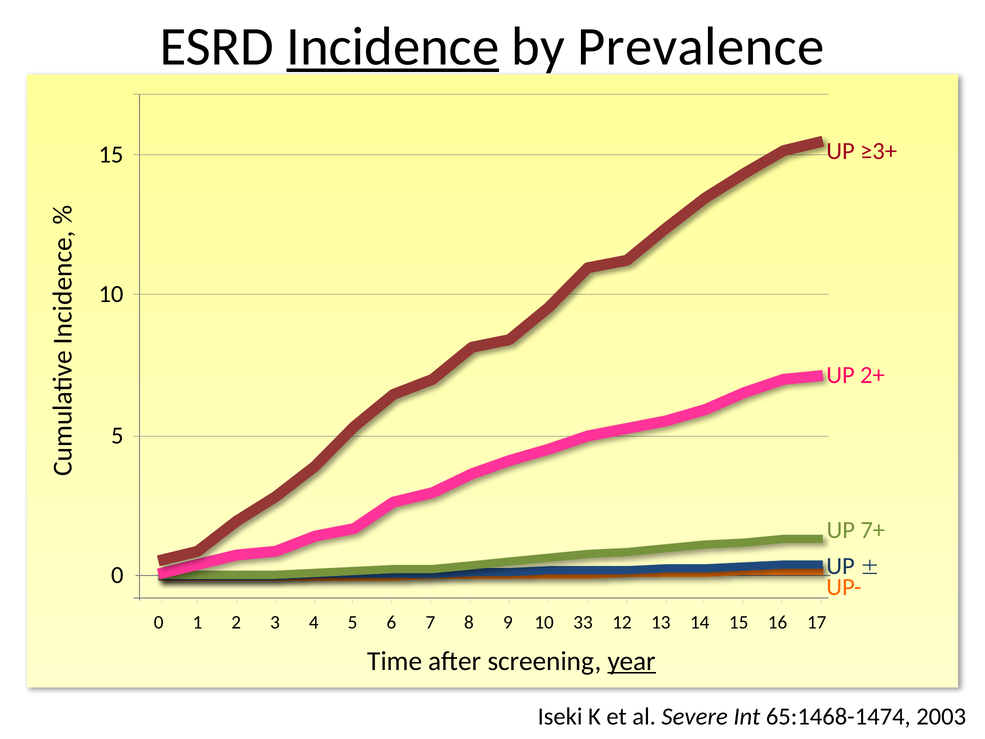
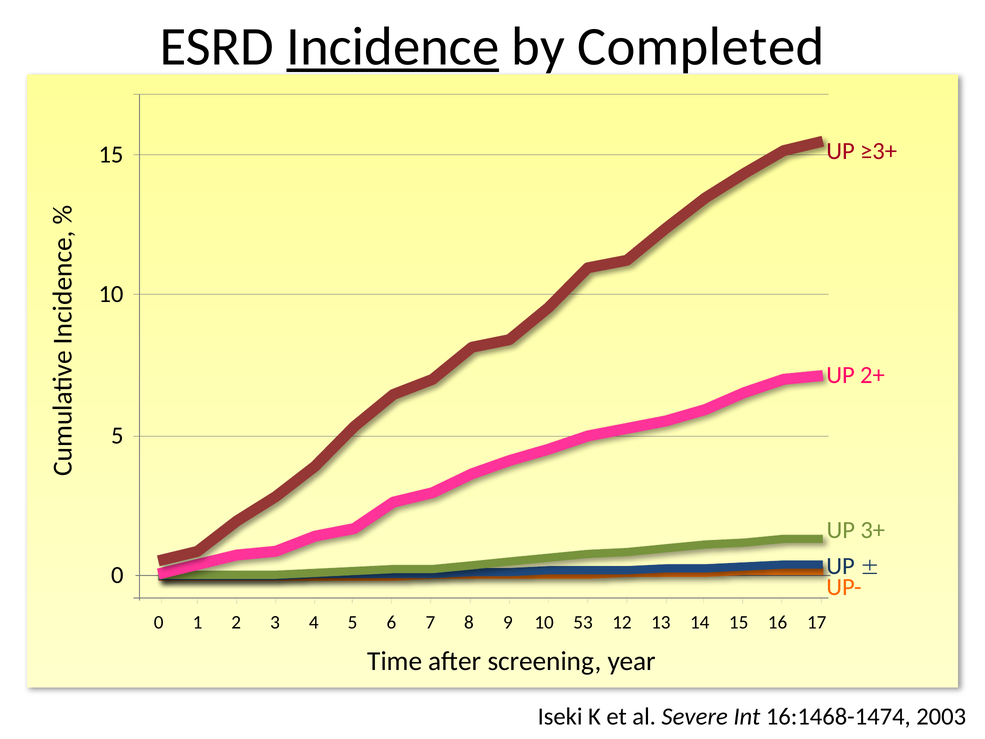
Prevalence: Prevalence -> Completed
7+: 7+ -> 3+
33: 33 -> 53
year underline: present -> none
65:1468-1474: 65:1468-1474 -> 16:1468-1474
